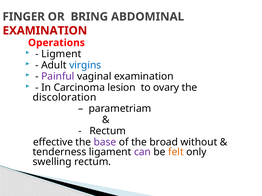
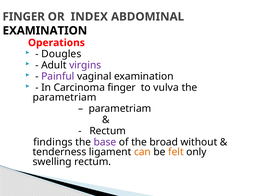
BRING: BRING -> INDEX
EXAMINATION at (45, 31) colour: red -> black
Ligment: Ligment -> Dougles
virgins colour: blue -> purple
Carcinoma lesion: lesion -> finger
ovary: ovary -> vulva
discoloration at (65, 98): discoloration -> parametriam
effective: effective -> findings
can colour: purple -> orange
